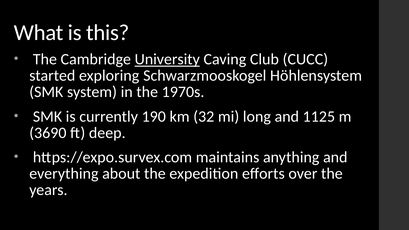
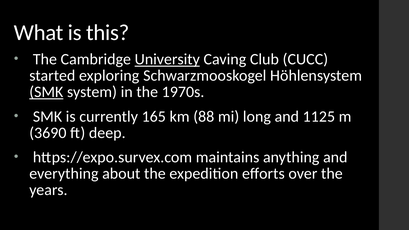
SMK at (46, 92) underline: none -> present
190: 190 -> 165
32: 32 -> 88
